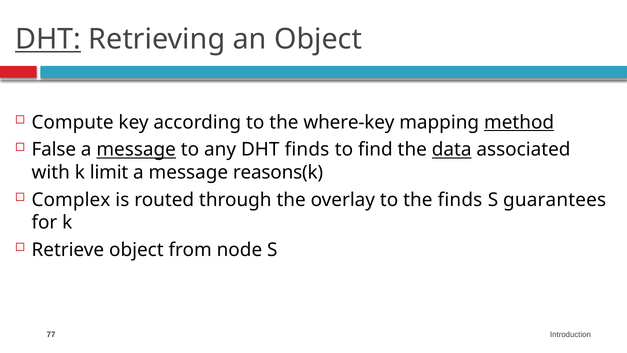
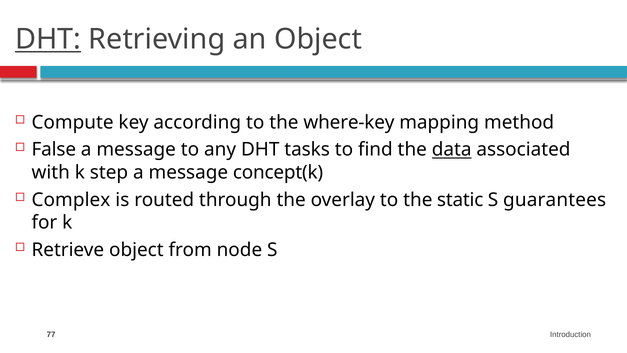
method underline: present -> none
message at (136, 150) underline: present -> none
DHT finds: finds -> tasks
limit: limit -> step
reasons(k: reasons(k -> concept(k
the finds: finds -> static
